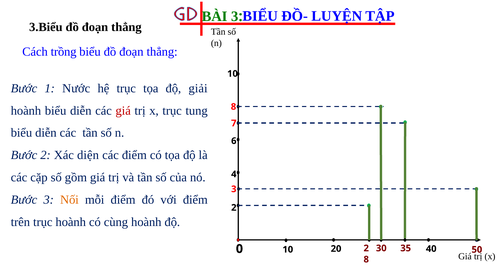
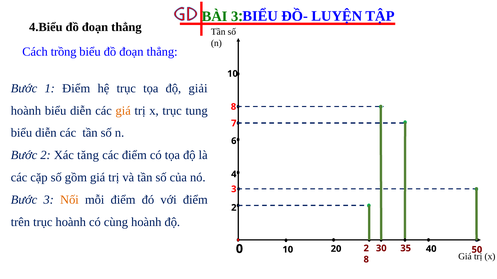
3.Biểu: 3.Biểu -> 4.Biểu
1 Nước: Nước -> Điểm
giá at (123, 111) colour: red -> orange
diện: diện -> tăng
